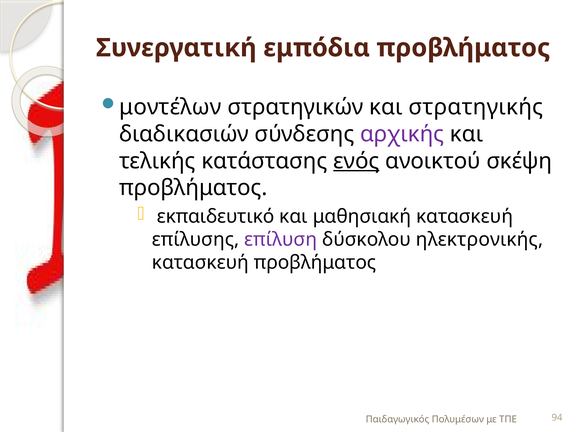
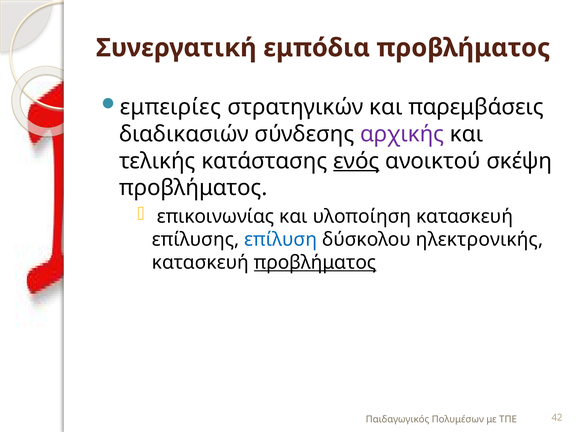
μοντέλων: μοντέλων -> εμπειρίες
στρατηγικής: στρατηγικής -> παρεμβάσεις
εκπαιδευτικό: εκπαιδευτικό -> επικοινωνίας
μαθησιακή: μαθησιακή -> υλοποίηση
επίλυση colour: purple -> blue
προβλήματος at (315, 263) underline: none -> present
94: 94 -> 42
